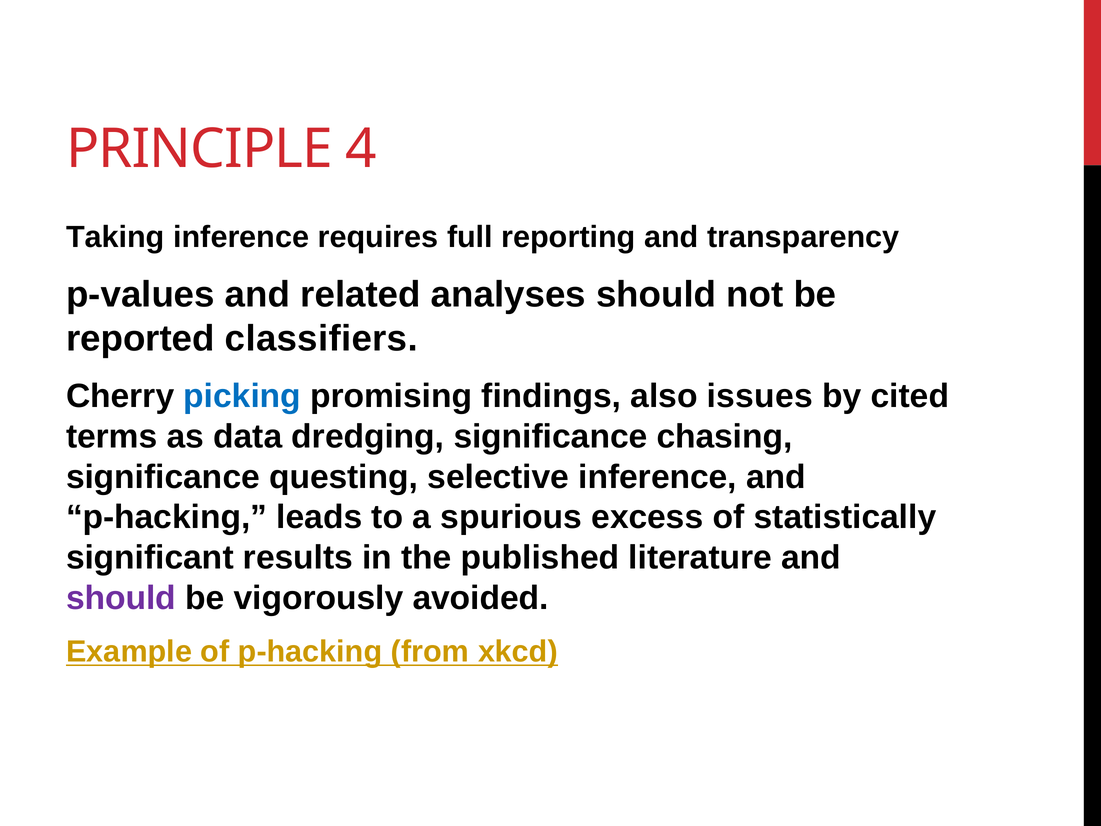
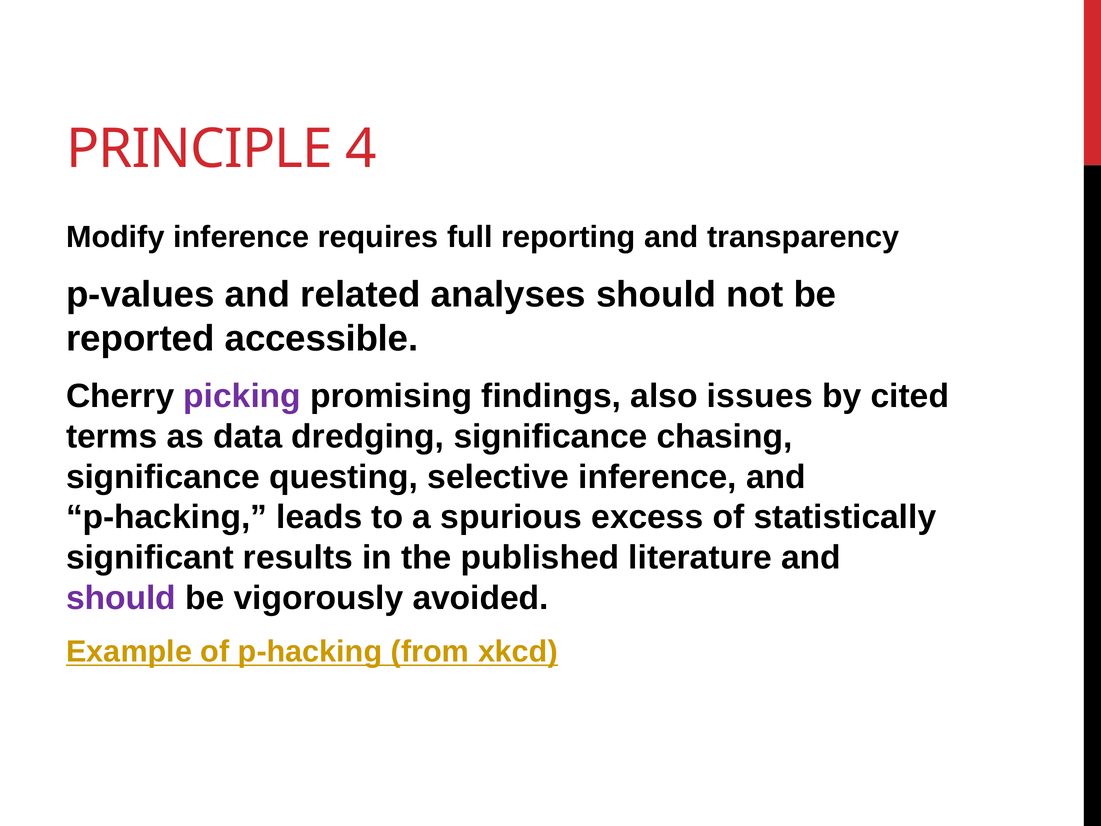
Taking: Taking -> Modify
classifiers: classifiers -> accessible
picking colour: blue -> purple
